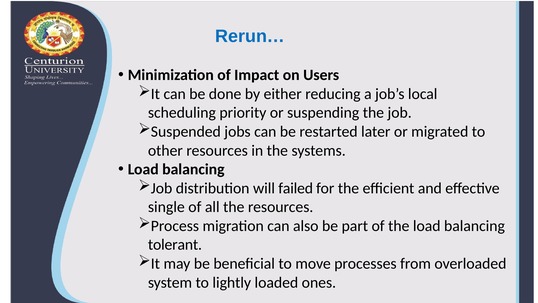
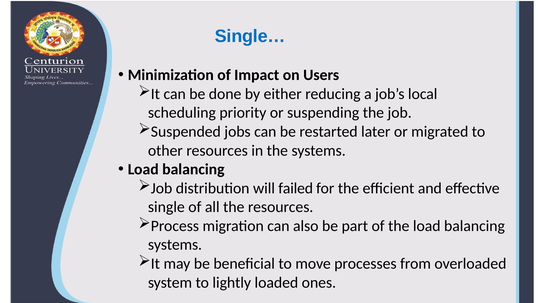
Rerun…: Rerun… -> Single…
tolerant at (175, 244): tolerant -> systems
